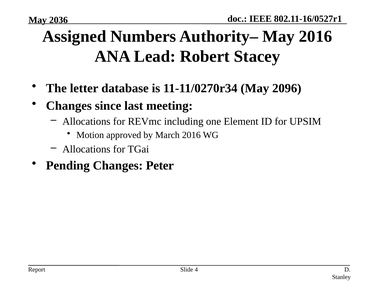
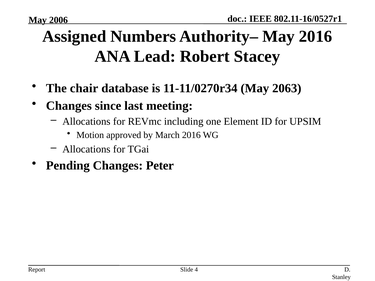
2036: 2036 -> 2006
letter: letter -> chair
2096: 2096 -> 2063
